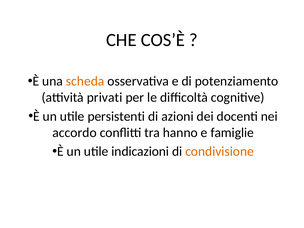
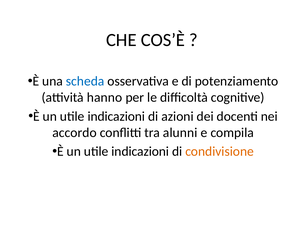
scheda colour: orange -> blue
privati: privati -> hanno
persistenti at (116, 116): persistenti -> indicazioni
hanno: hanno -> alunni
famiglie: famiglie -> compila
